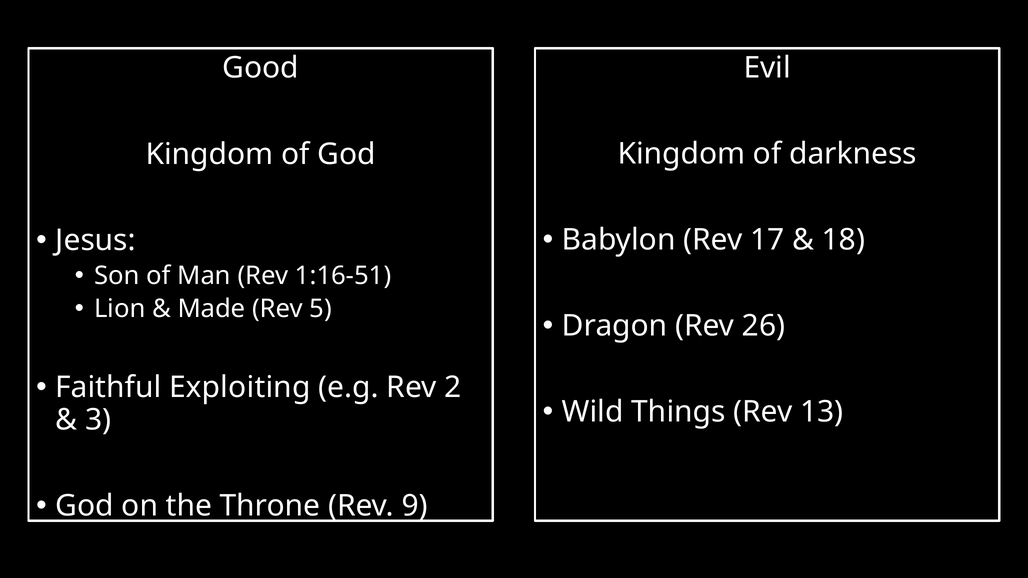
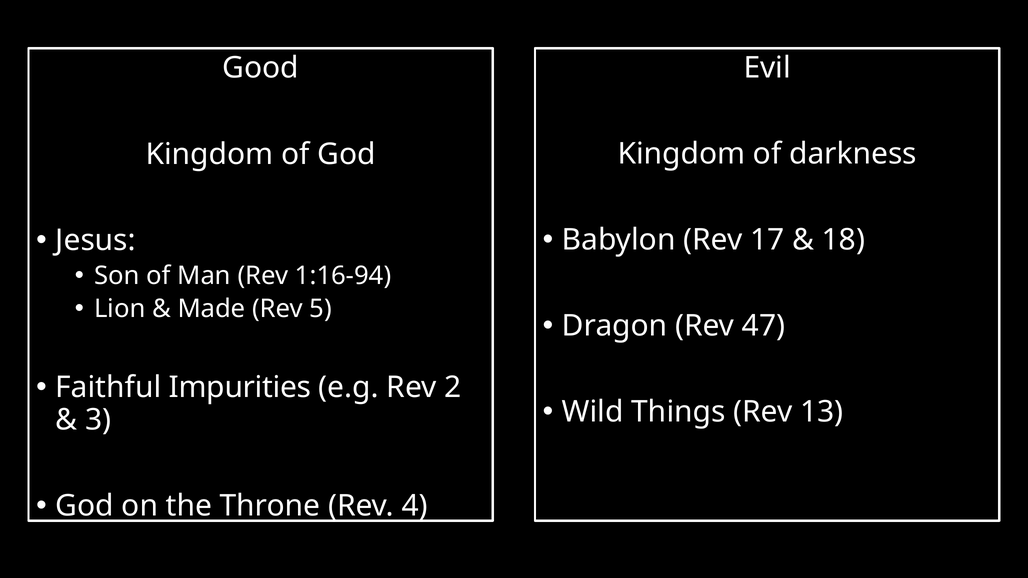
1:16-51: 1:16-51 -> 1:16-94
26: 26 -> 47
Exploiting: Exploiting -> Impurities
9: 9 -> 4
